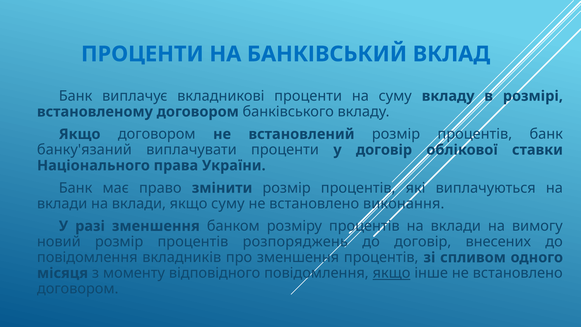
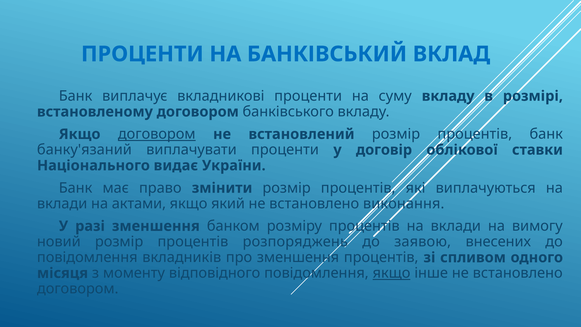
договором at (157, 134) underline: none -> present
права: права -> видає
вклади на вклади: вклади -> актами
якщо суму: суму -> який
до договір: договір -> заявою
